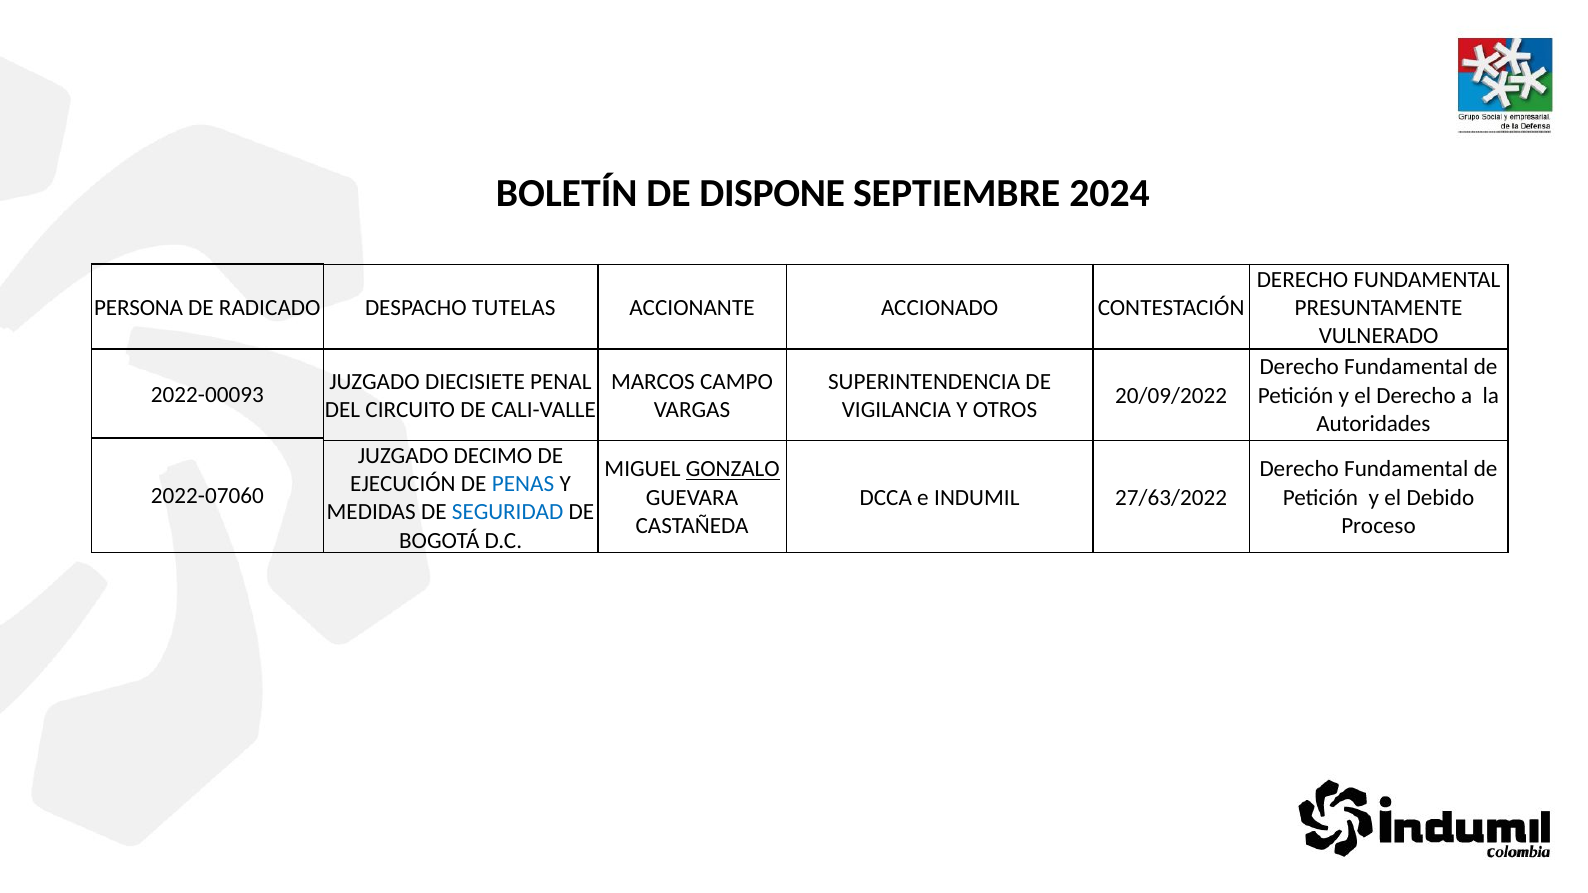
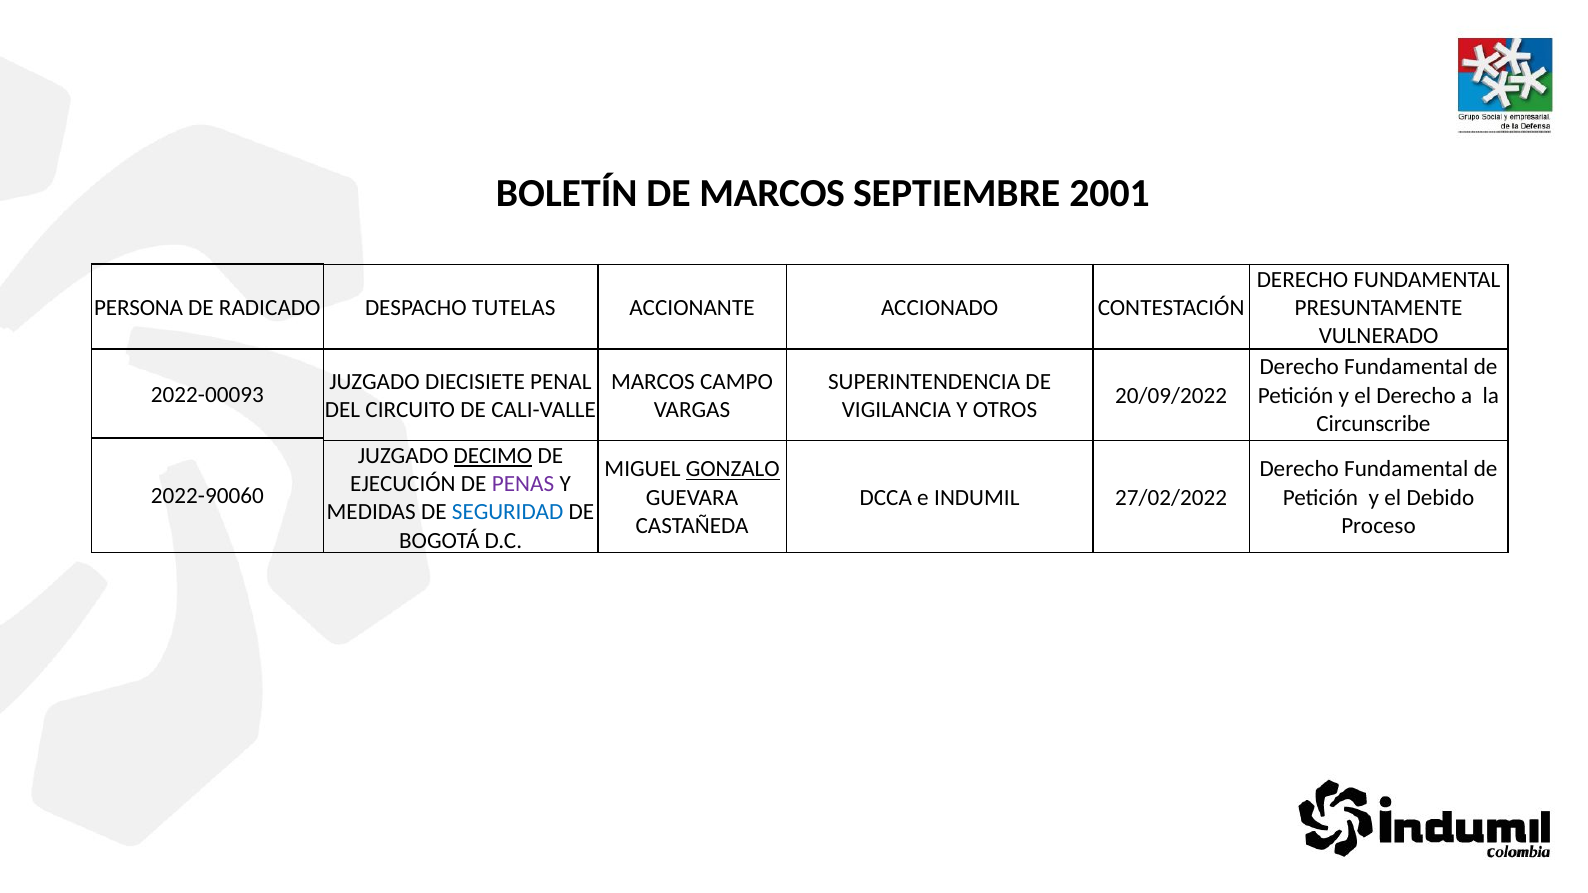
DE DISPONE: DISPONE -> MARCOS
2024: 2024 -> 2001
Autoridades: Autoridades -> Circunscribe
DECIMO underline: none -> present
PENAS colour: blue -> purple
2022-07060: 2022-07060 -> 2022-90060
27/63/2022: 27/63/2022 -> 27/02/2022
